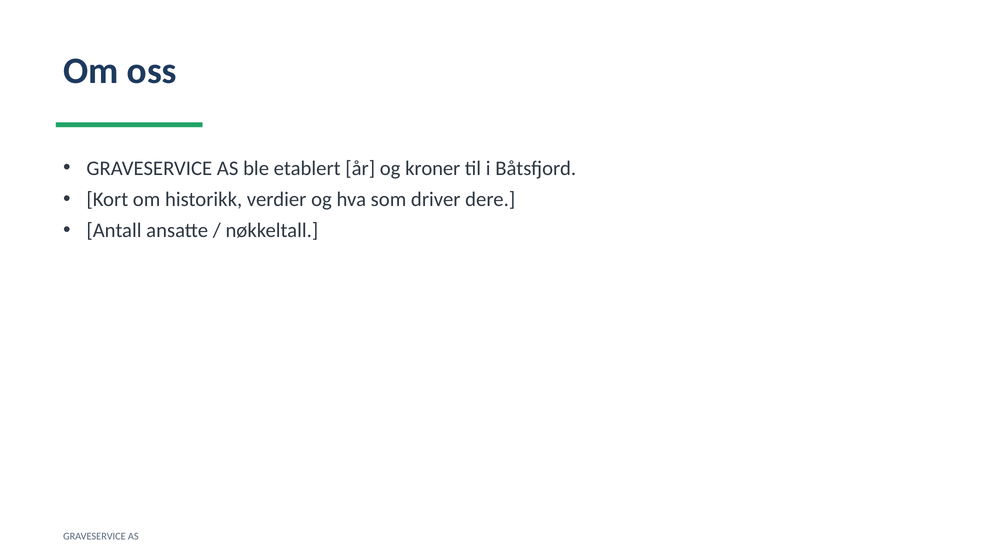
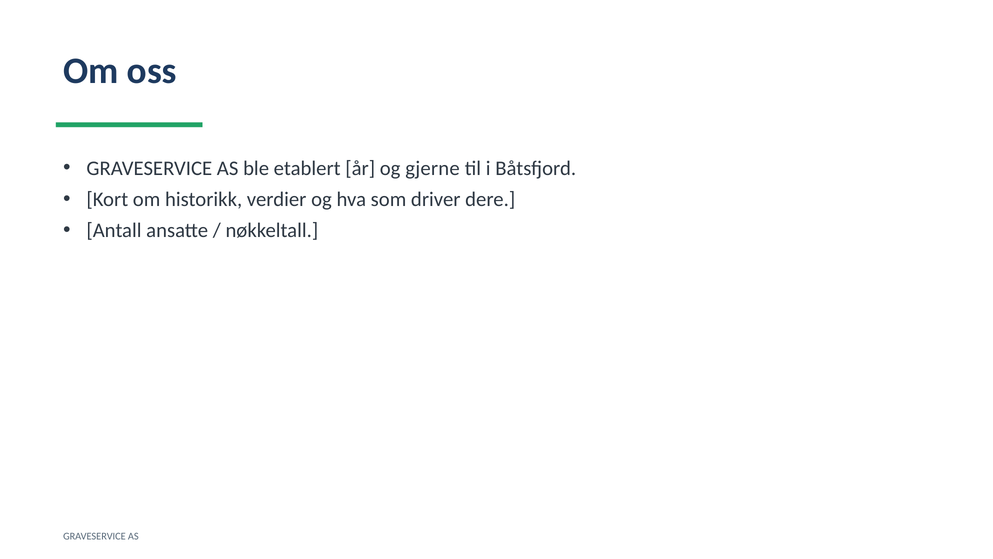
kroner: kroner -> gjerne
